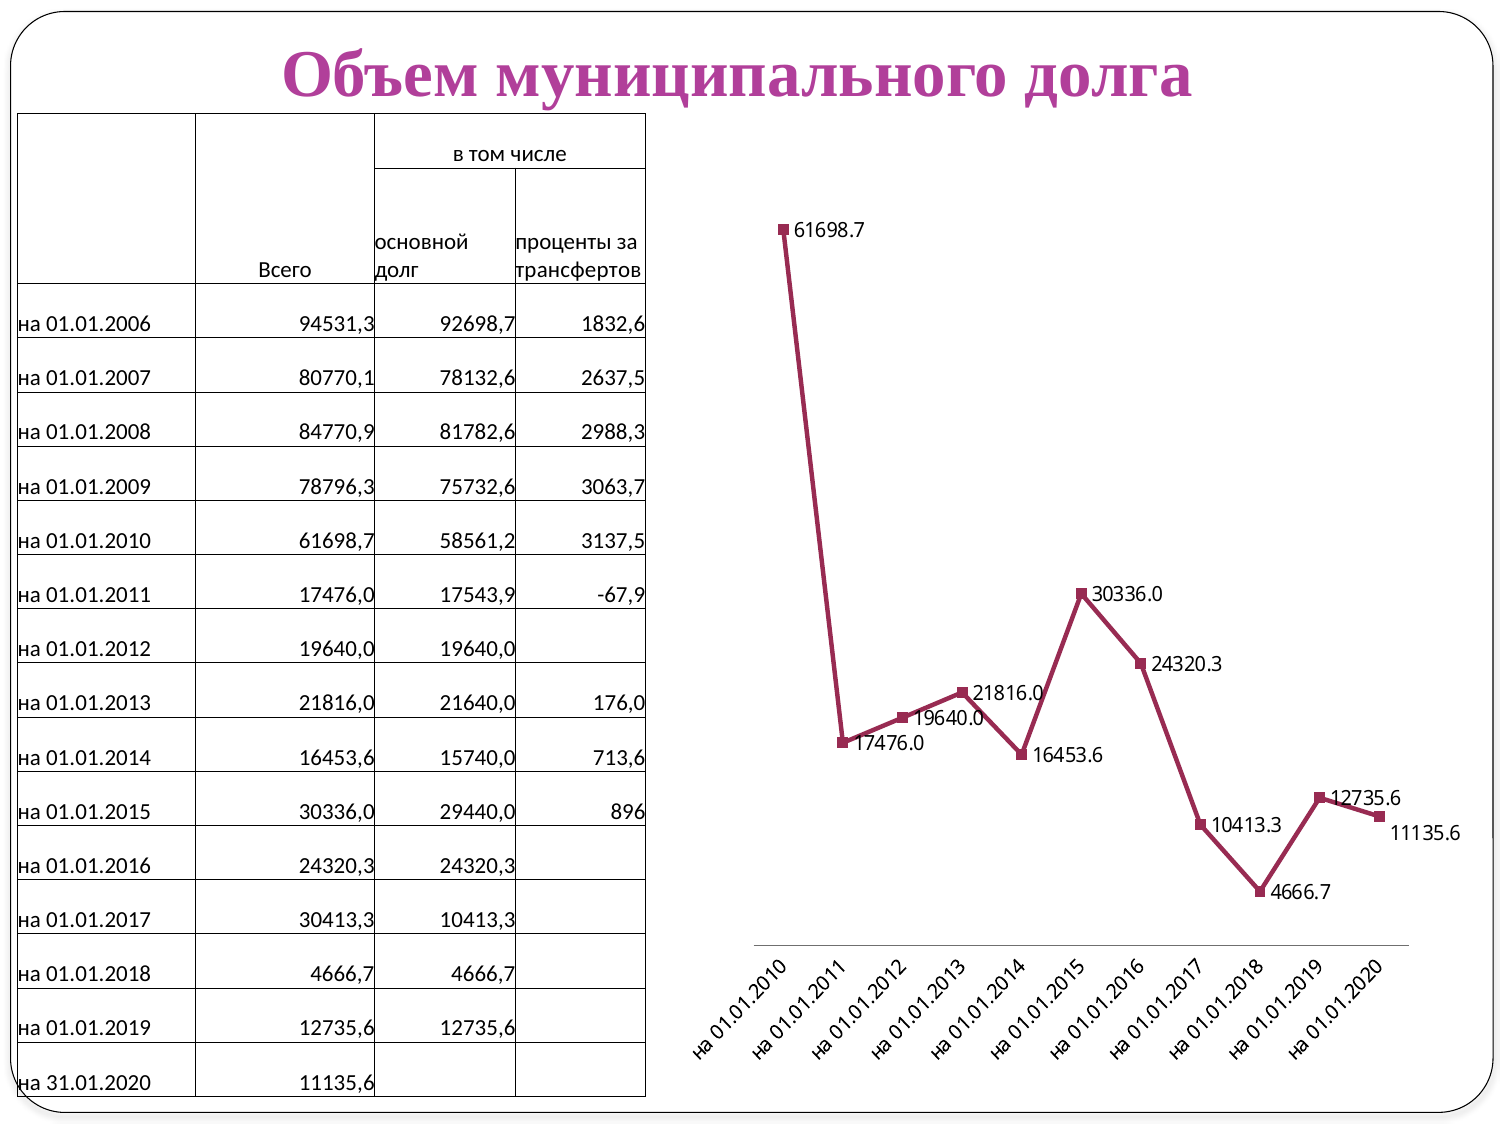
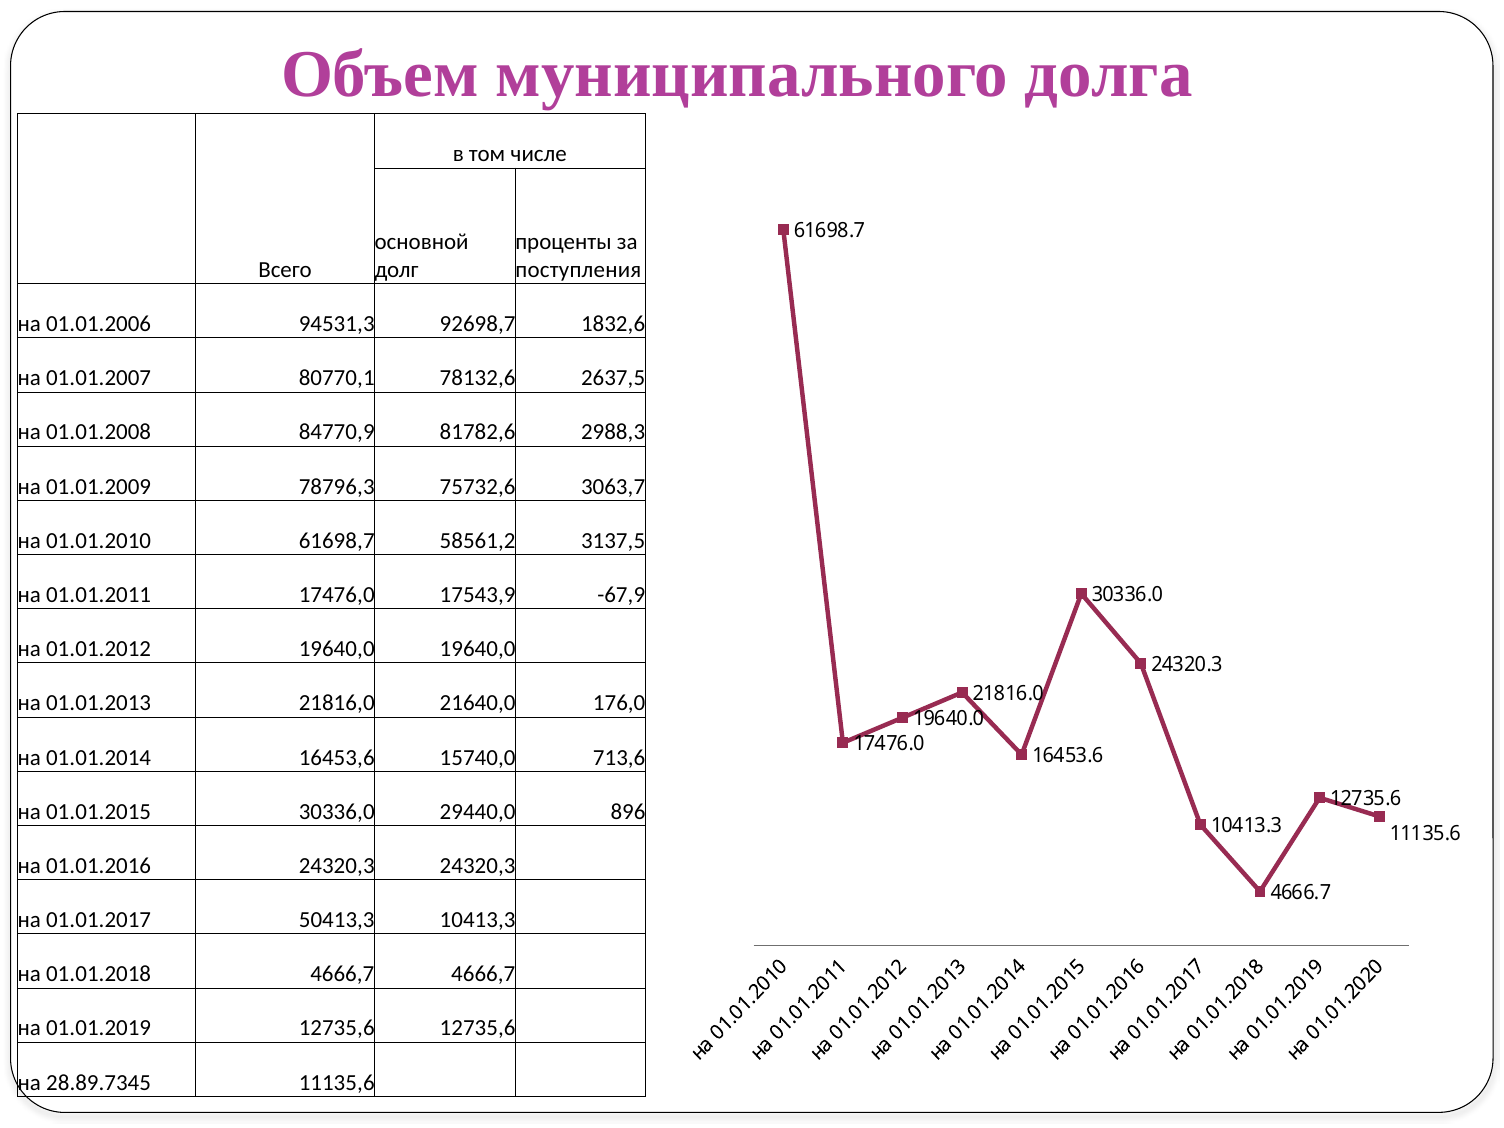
трансфертов: трансфертов -> поступления
30413,3: 30413,3 -> 50413,3
31.01.2020: 31.01.2020 -> 28.89.7345
